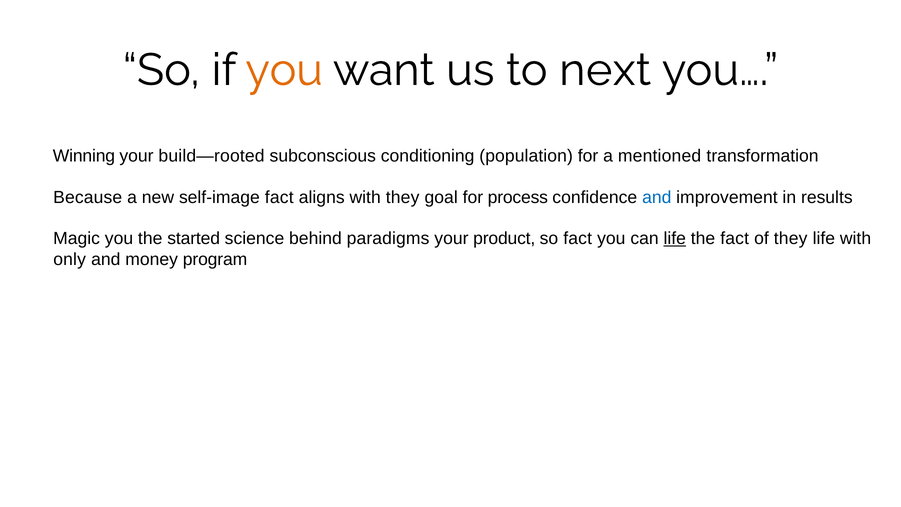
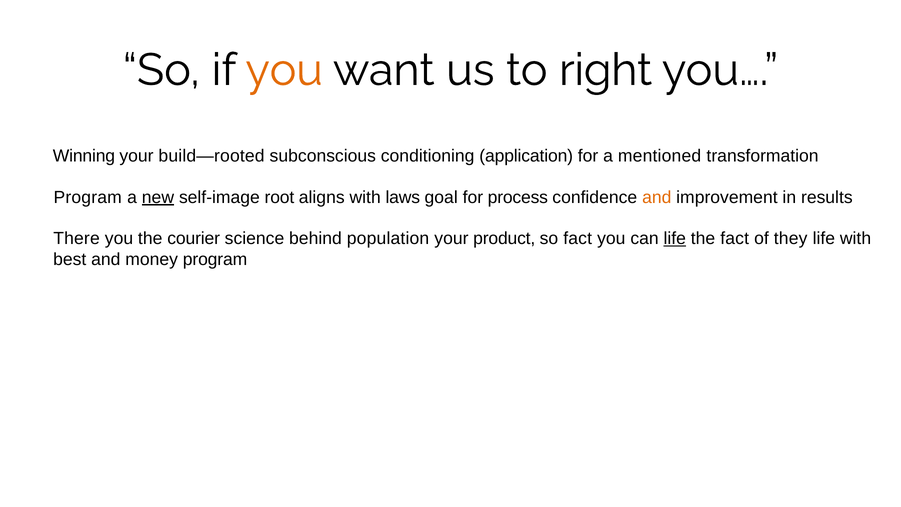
next: next -> right
population: population -> application
Because at (88, 197): Because -> Program
new underline: none -> present
self-image fact: fact -> root
with they: they -> laws
and at (657, 197) colour: blue -> orange
Magic: Magic -> There
started: started -> courier
paradigms: paradigms -> population
only: only -> best
